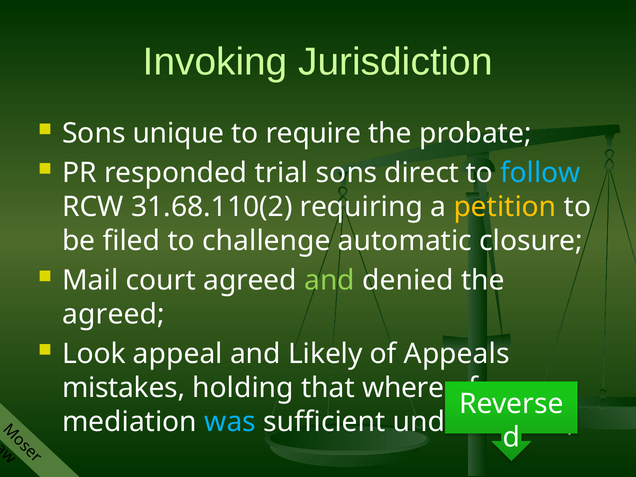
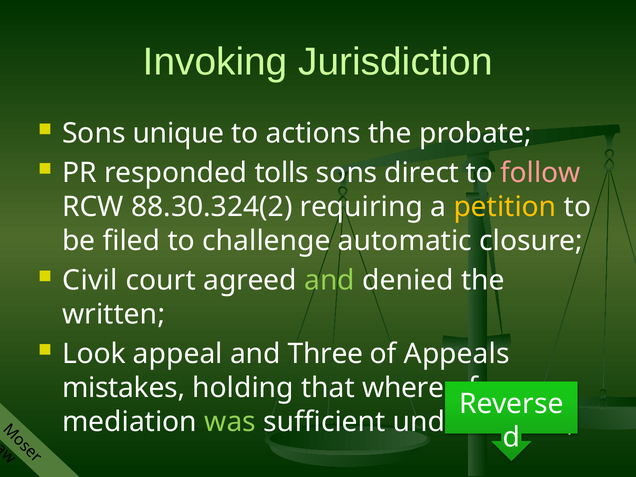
require: require -> actions
trial: trial -> tolls
follow colour: light blue -> pink
31.68.110(2: 31.68.110(2 -> 88.30.324(2
Mail: Mail -> Civil
agreed at (114, 314): agreed -> written
Likely: Likely -> Three
was colour: light blue -> light green
